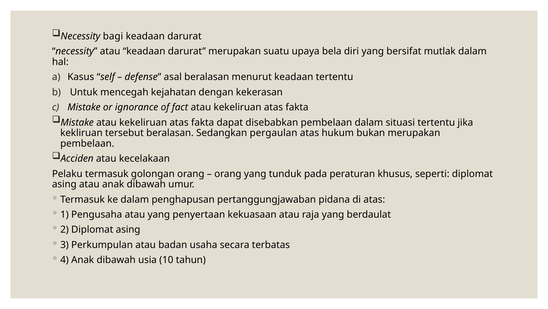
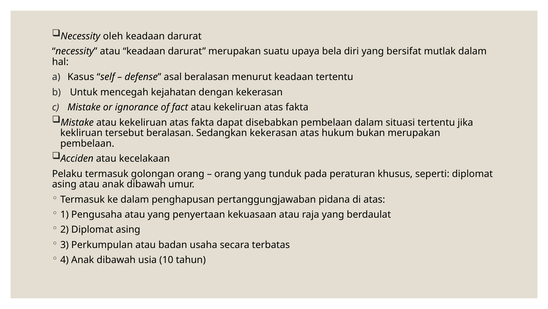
bagi: bagi -> oleh
Sedangkan pergaulan: pergaulan -> kekerasan
